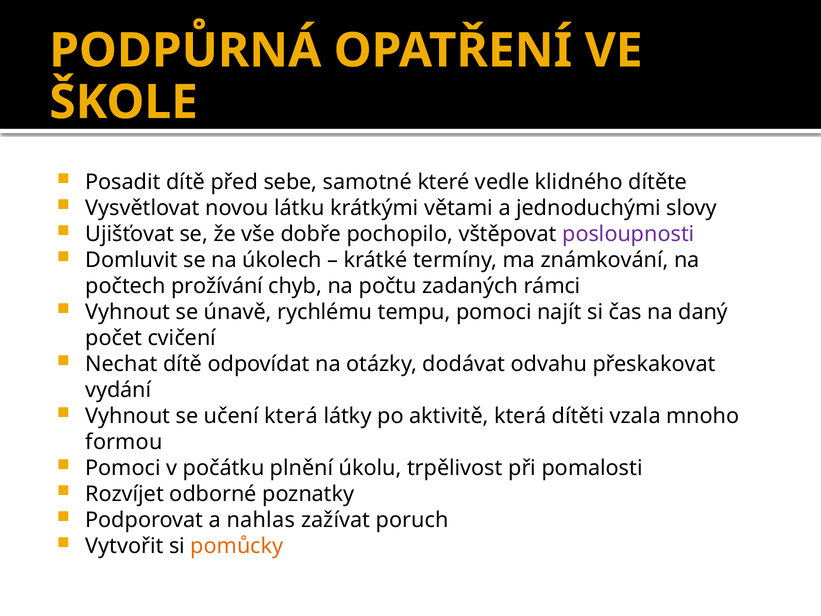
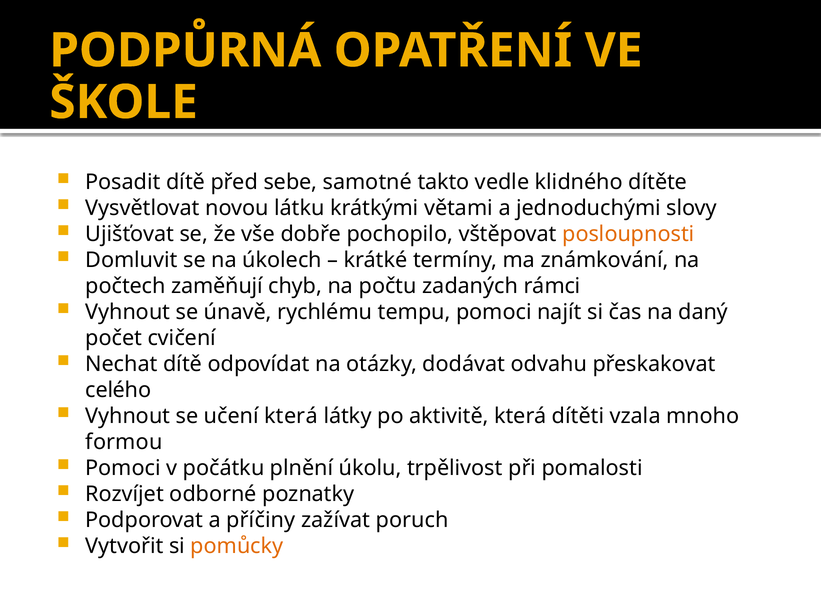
které: které -> takto
posloupnosti colour: purple -> orange
prožívání: prožívání -> zaměňují
vydání: vydání -> celého
nahlas: nahlas -> příčiny
